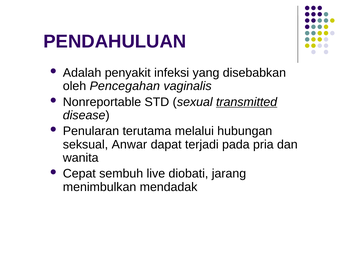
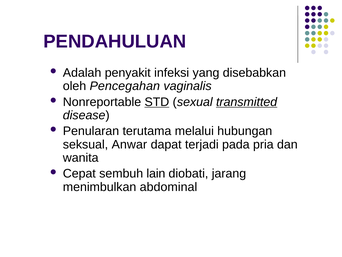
STD underline: none -> present
live: live -> lain
mendadak: mendadak -> abdominal
